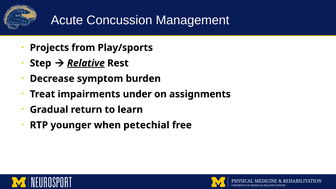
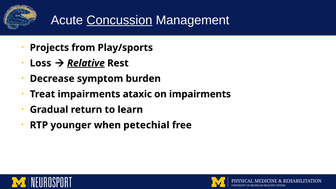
Concussion underline: none -> present
Step: Step -> Loss
under: under -> ataxic
on assignments: assignments -> impairments
